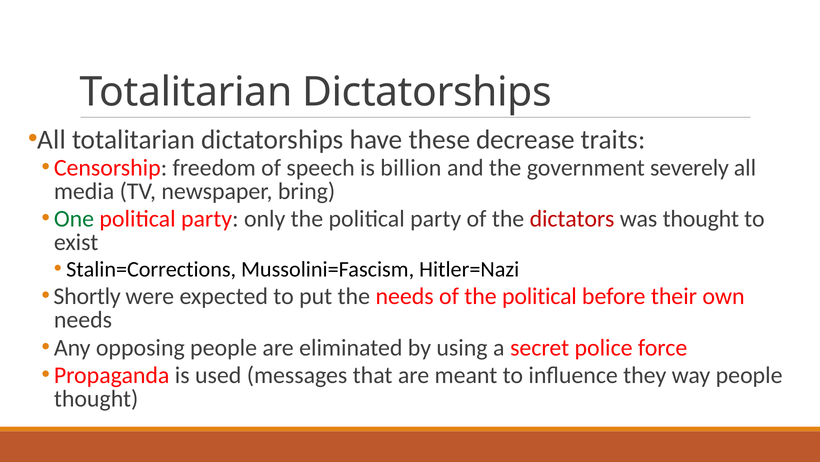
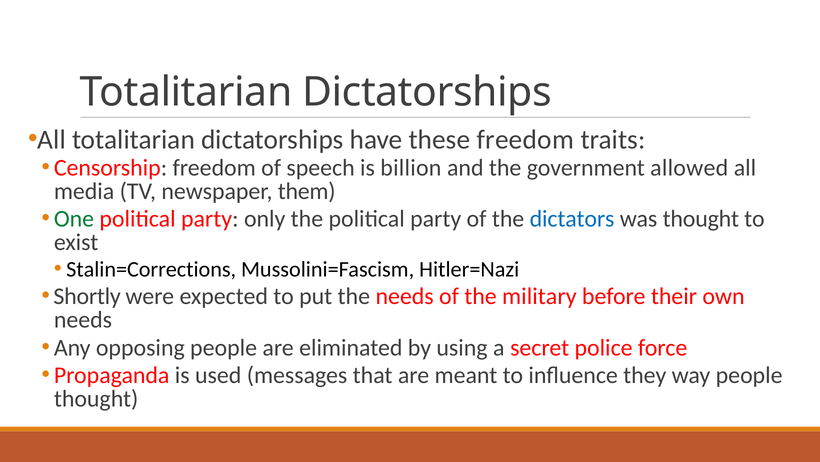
these decrease: decrease -> freedom
severely: severely -> allowed
bring: bring -> them
dictators colour: red -> blue
of the political: political -> military
